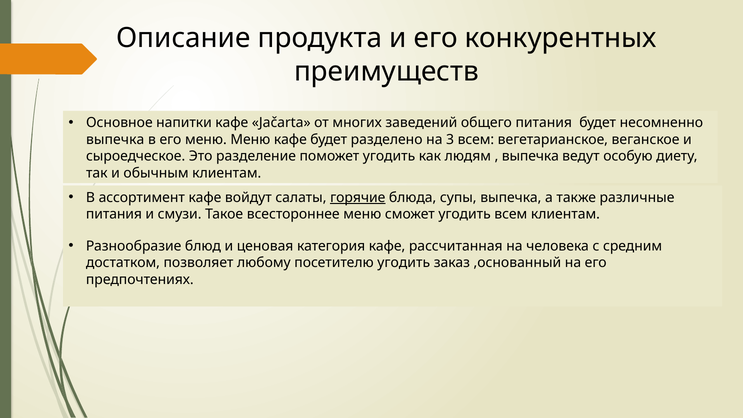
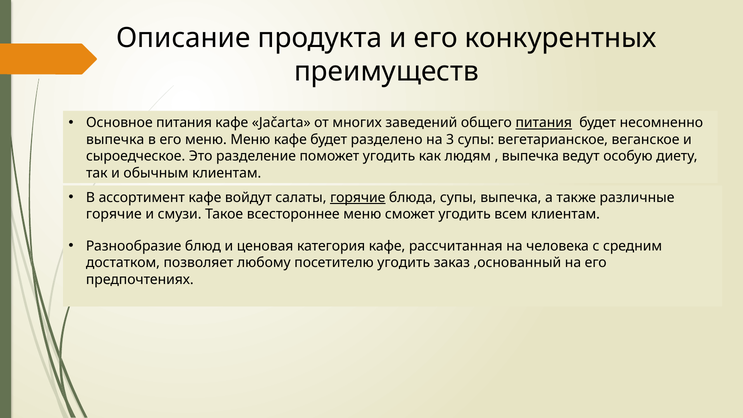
Основное напитки: напитки -> питания
питания at (544, 123) underline: none -> present
3 всем: всем -> супы
питания at (114, 214): питания -> горячие
